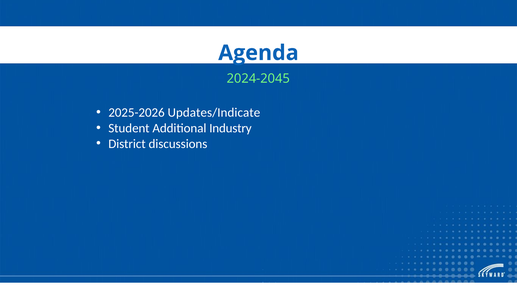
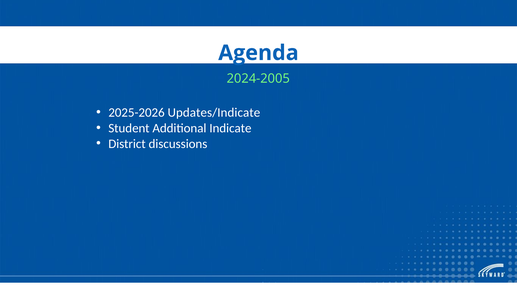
2024-2045: 2024-2045 -> 2024-2005
Industry: Industry -> Indicate
